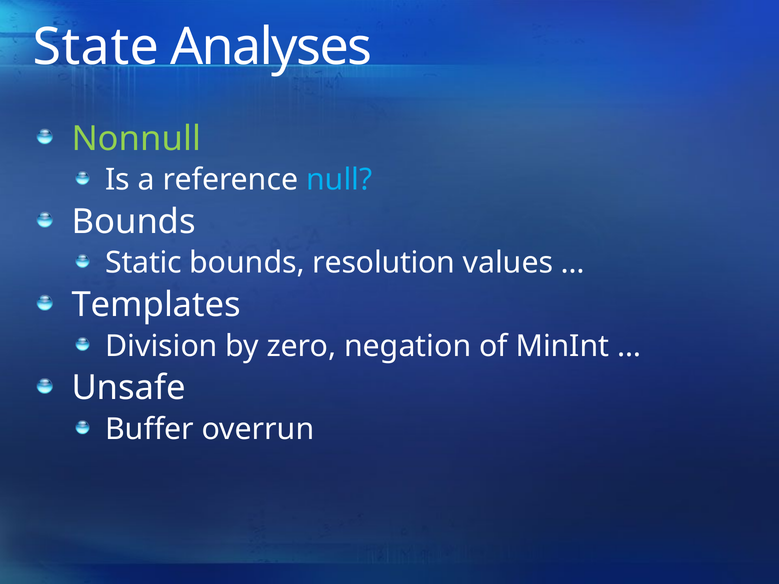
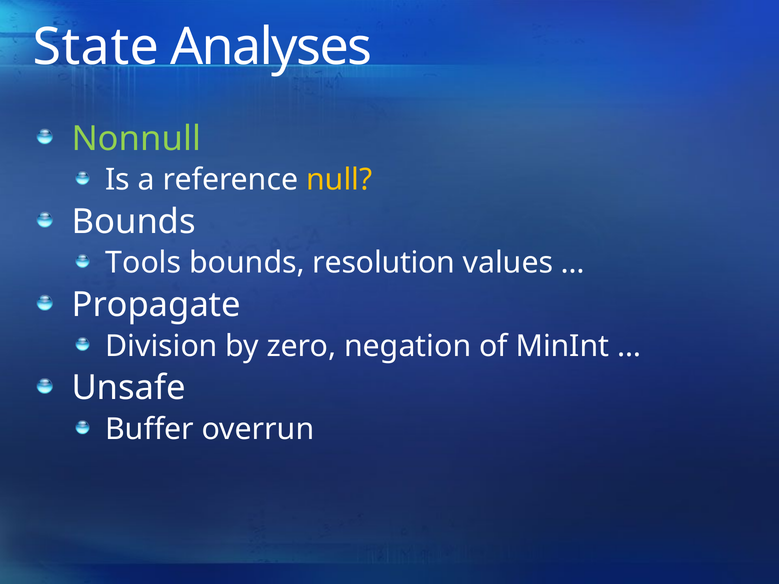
null colour: light blue -> yellow
Static: Static -> Tools
Templates: Templates -> Propagate
